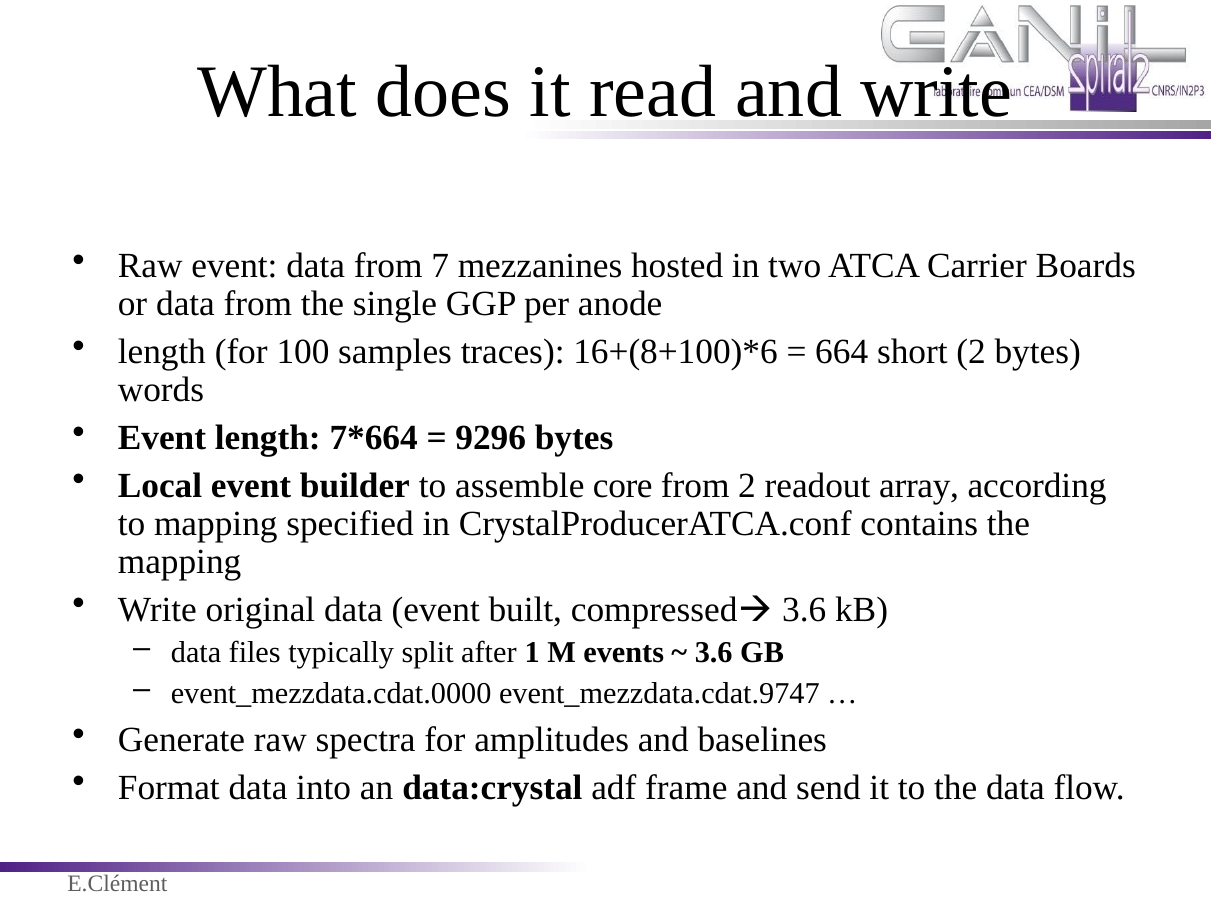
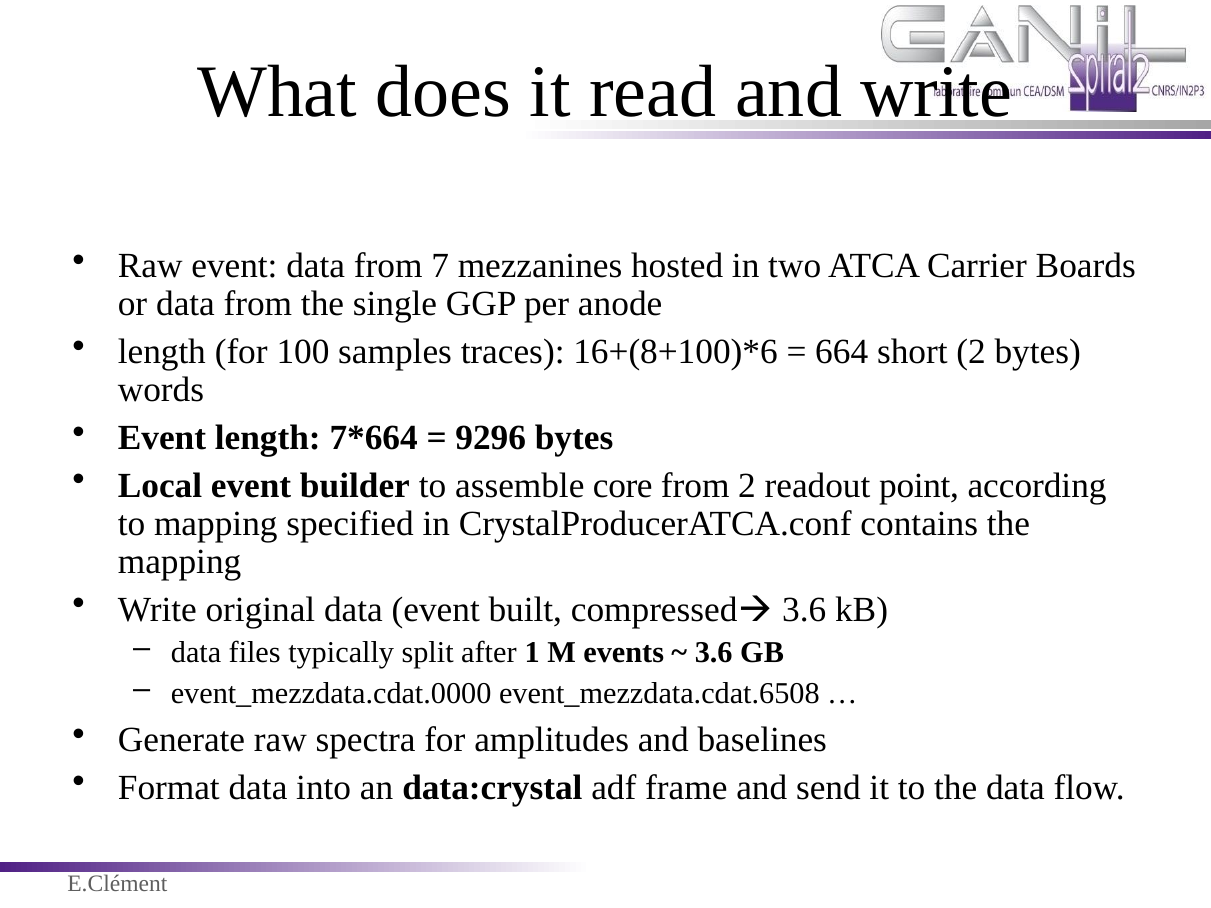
array: array -> point
event_mezzdata.cdat.9747: event_mezzdata.cdat.9747 -> event_mezzdata.cdat.6508
